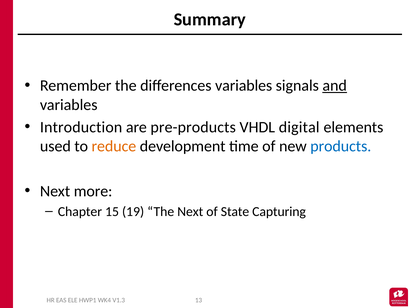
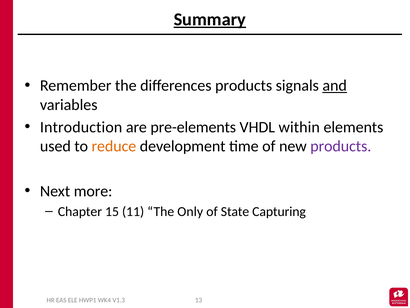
Summary underline: none -> present
differences variables: variables -> products
pre-products: pre-products -> pre-elements
digital: digital -> within
products at (341, 146) colour: blue -> purple
19: 19 -> 11
The Next: Next -> Only
